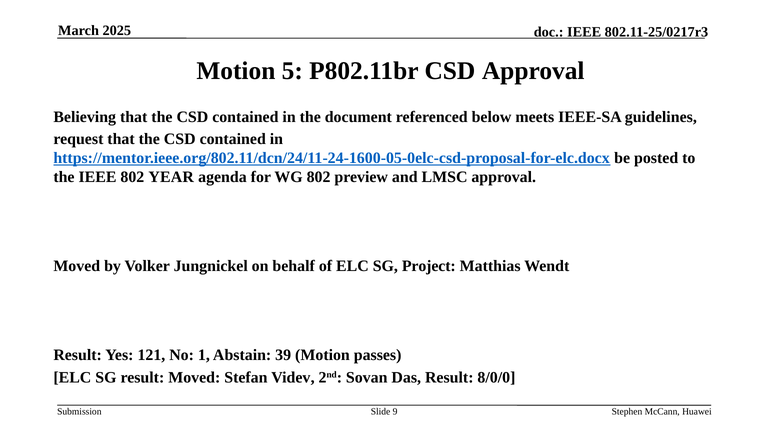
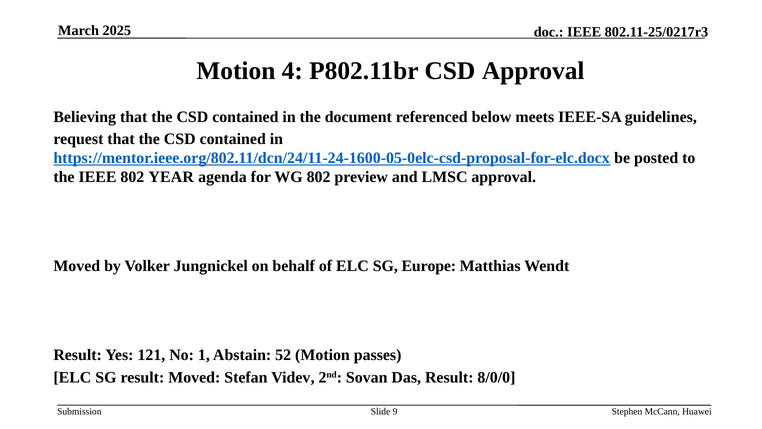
5: 5 -> 4
Project: Project -> Europe
39: 39 -> 52
